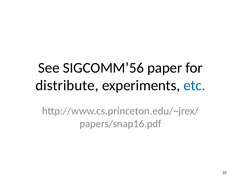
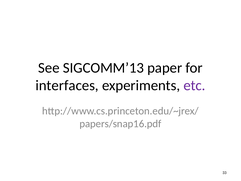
SIGCOMM’56: SIGCOMM’56 -> SIGCOMM’13
distribute: distribute -> interfaces
etc colour: blue -> purple
